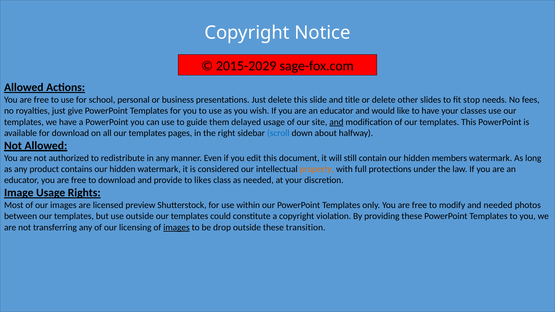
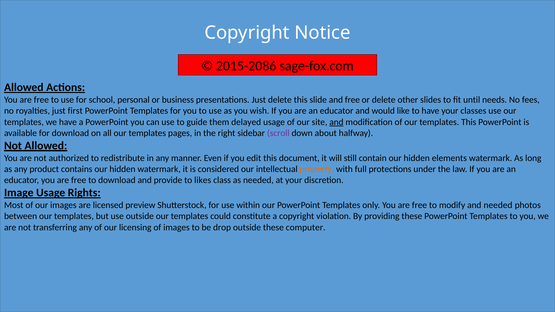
2015-2029: 2015-2029 -> 2015-2086
and title: title -> free
stop: stop -> until
give: give -> first
scroll colour: blue -> purple
members: members -> elements
images at (176, 227) underline: present -> none
transition: transition -> computer
